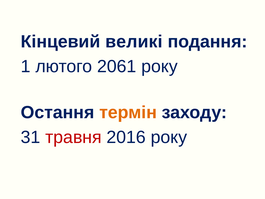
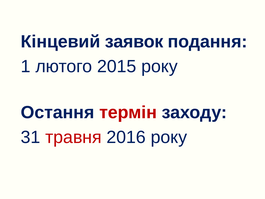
великі: великі -> заявок
2061: 2061 -> 2015
термін colour: orange -> red
